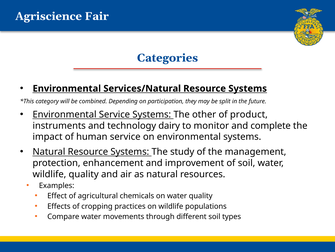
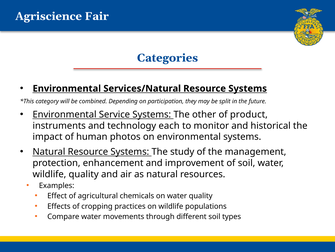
dairy: dairy -> each
complete: complete -> historical
human service: service -> photos
